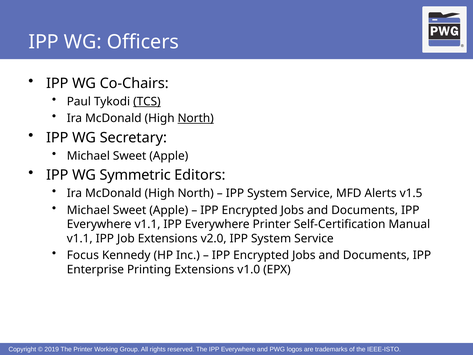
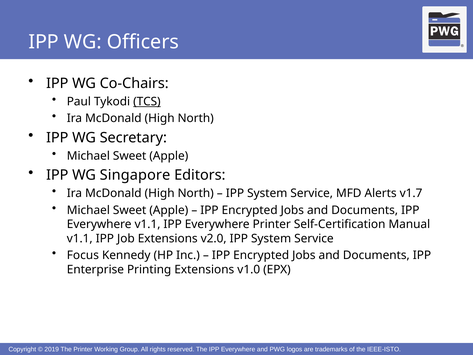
North at (196, 118) underline: present -> none
Symmetric: Symmetric -> Singapore
v1.5: v1.5 -> v1.7
